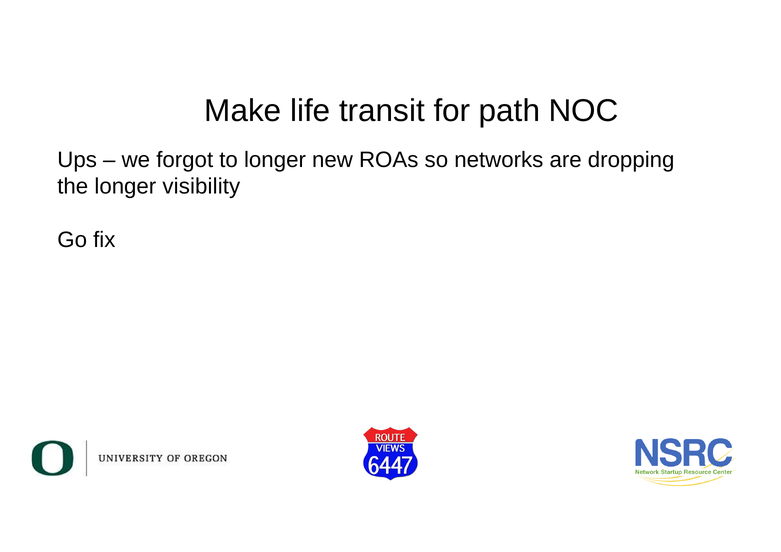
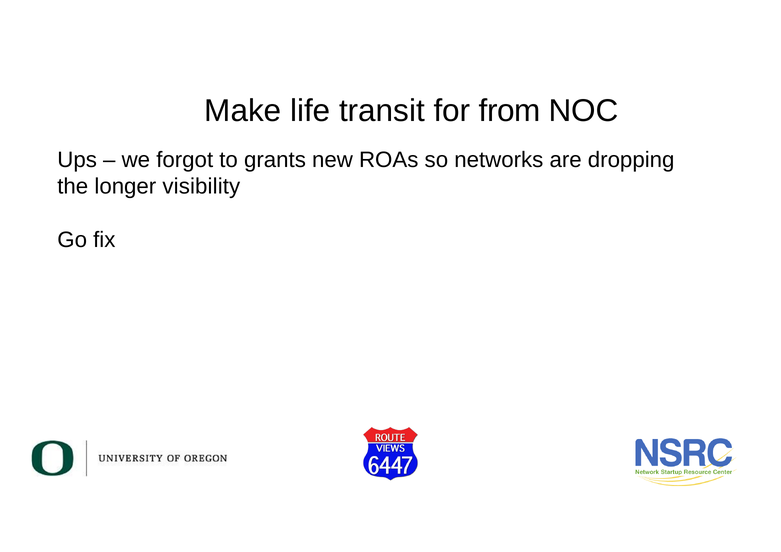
path: path -> from
to longer: longer -> grants
